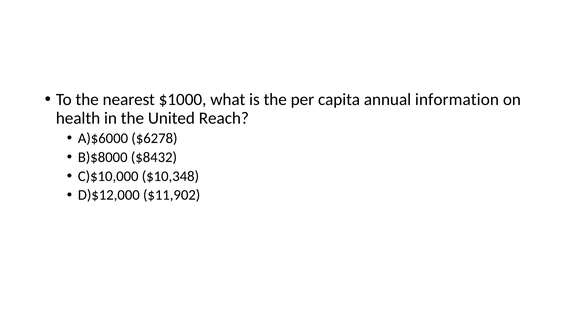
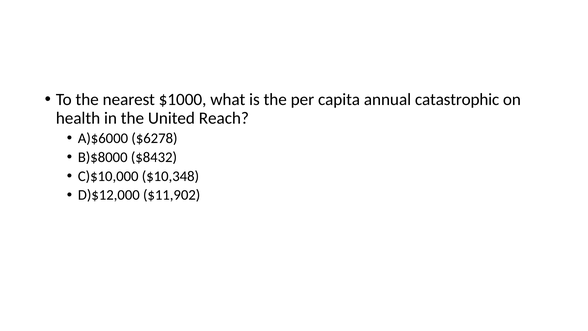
information: information -> catastrophic
